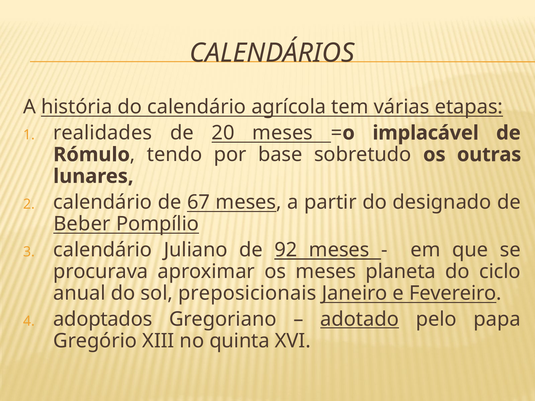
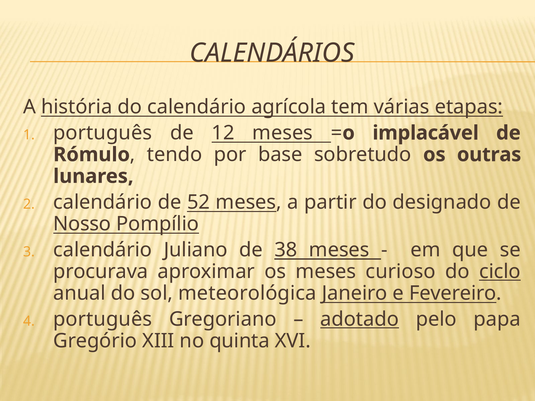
realidades at (103, 133): realidades -> português
20: 20 -> 12
67: 67 -> 52
Beber: Beber -> Nosso
92: 92 -> 38
planeta: planeta -> curioso
ciclo underline: none -> present
preposicionais: preposicionais -> meteorológica
adoptados at (103, 319): adoptados -> português
